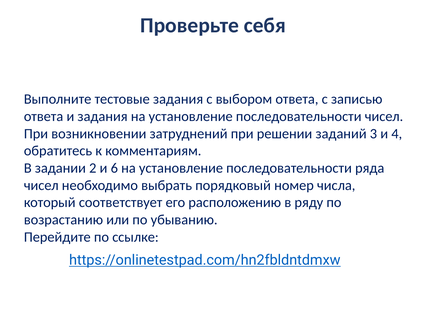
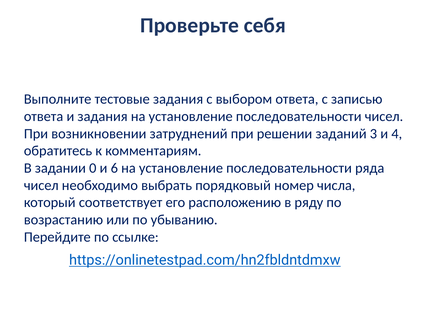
2: 2 -> 0
